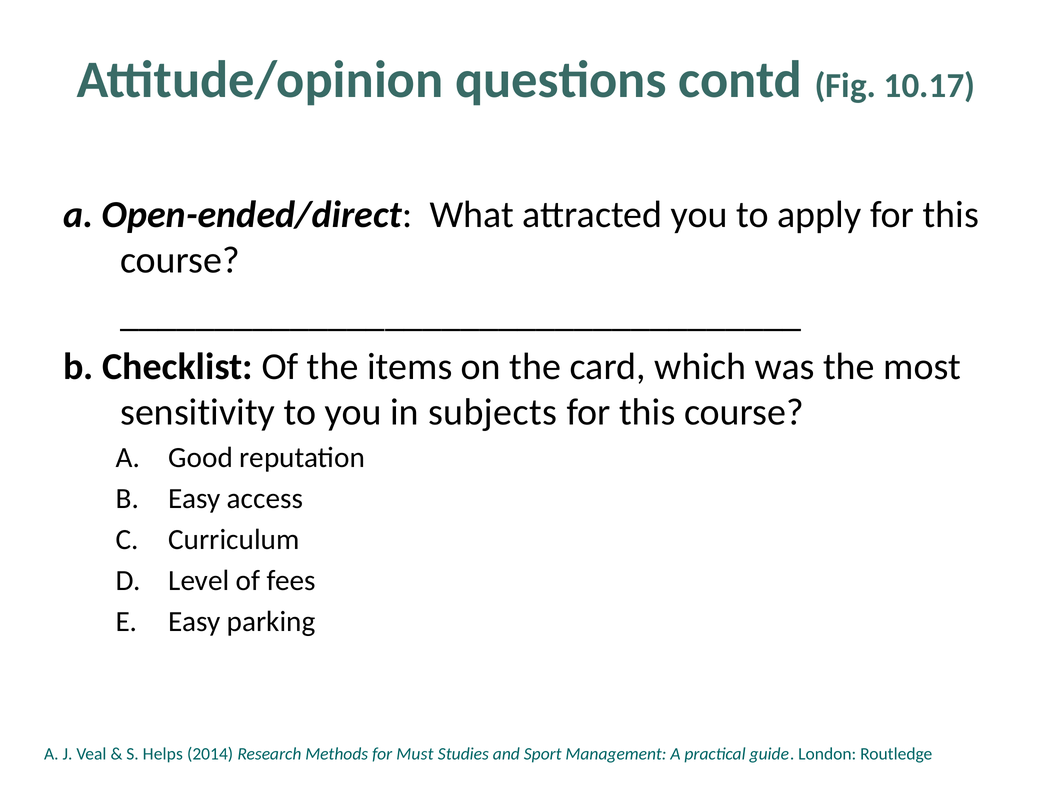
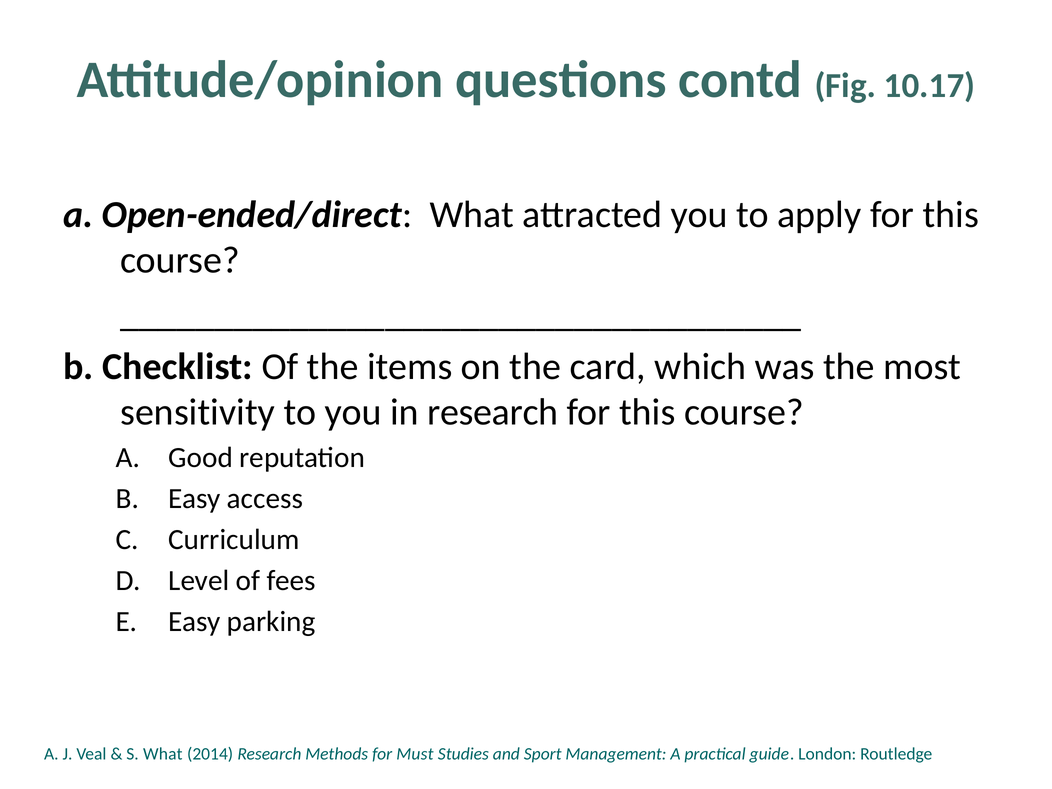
in subjects: subjects -> research
S Helps: Helps -> What
